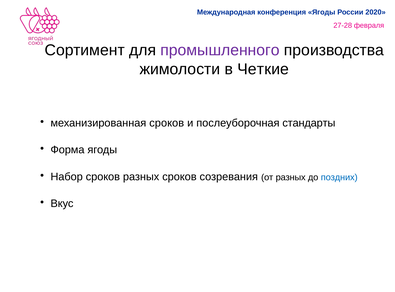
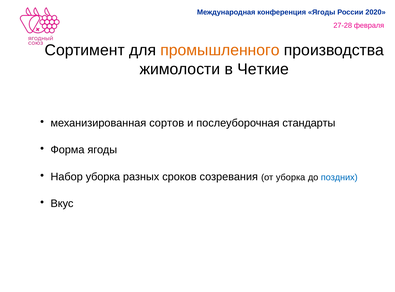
промышленного colour: purple -> orange
механизированная сроков: сроков -> сортов
Набор сроков: сроков -> уборка
от разных: разных -> уборка
